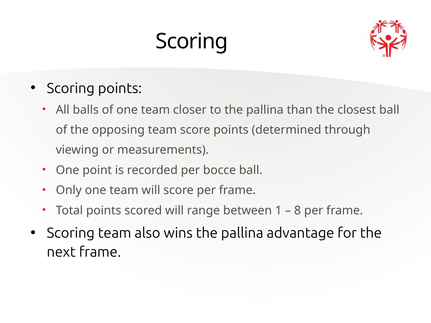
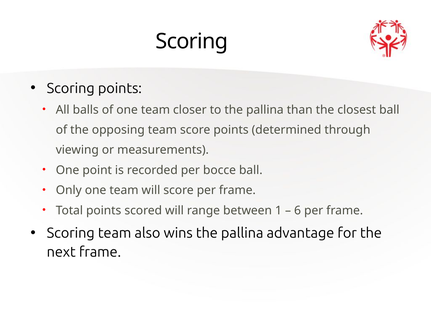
8: 8 -> 6
